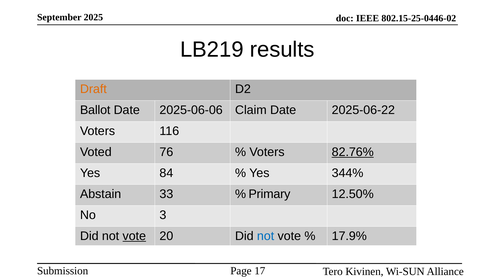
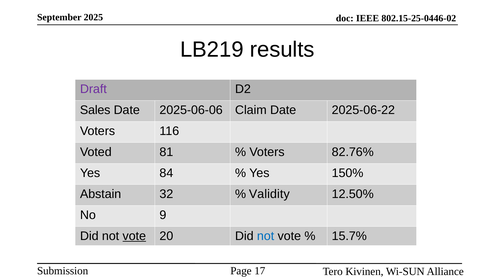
Draft colour: orange -> purple
Ballot: Ballot -> Sales
76: 76 -> 81
82.76% underline: present -> none
344%: 344% -> 150%
33: 33 -> 32
Primary: Primary -> Validity
3: 3 -> 9
17.9%: 17.9% -> 15.7%
